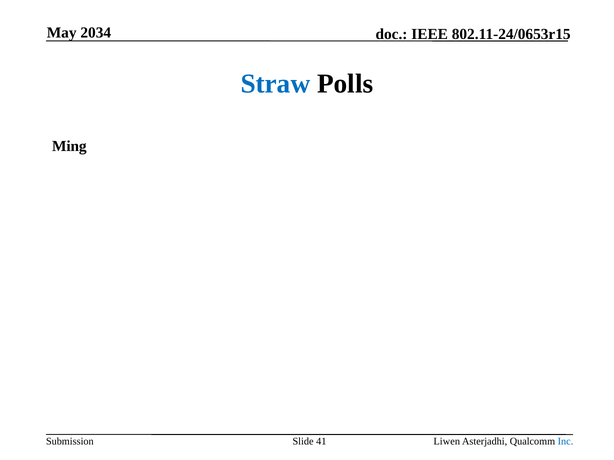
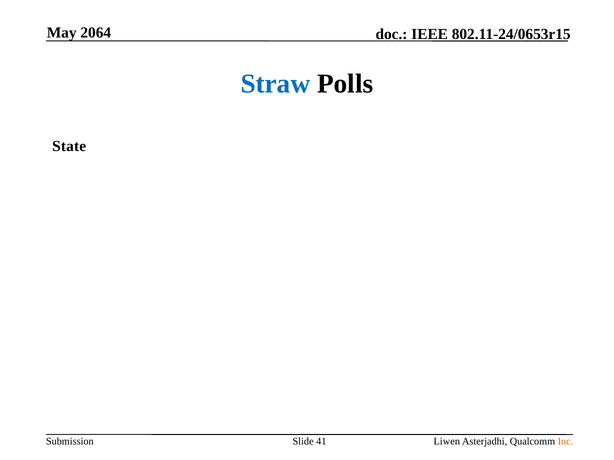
2034: 2034 -> 2064
Ming: Ming -> State
Inc colour: blue -> orange
